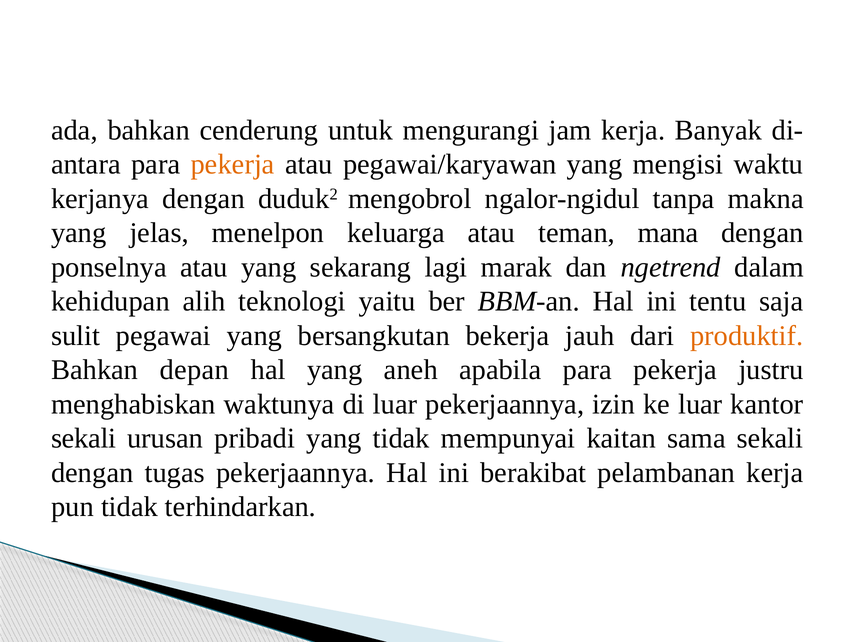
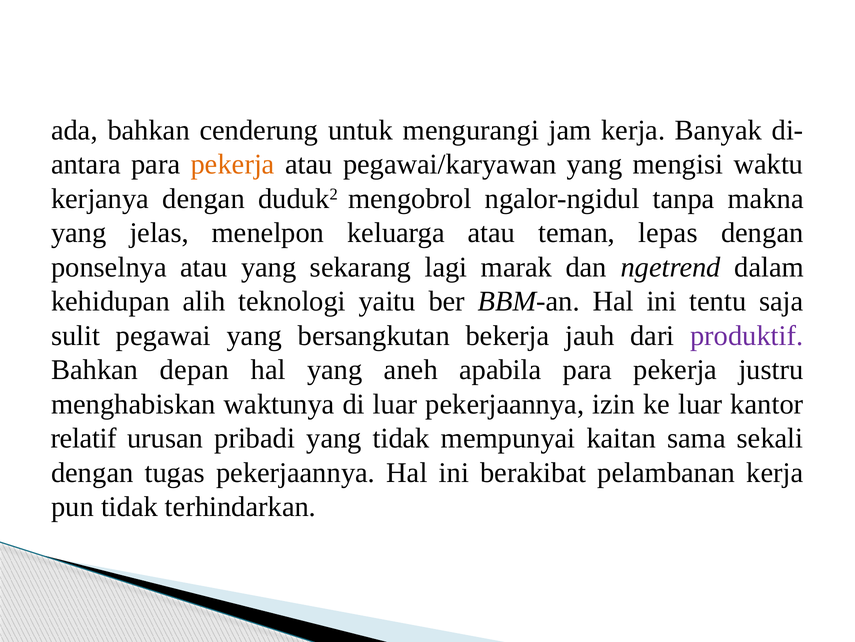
mana: mana -> lepas
produktif colour: orange -> purple
sekali at (84, 438): sekali -> relatif
